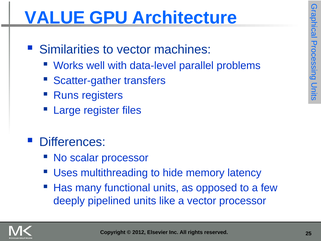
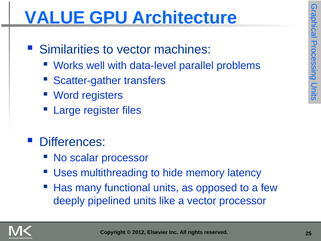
Runs: Runs -> Word
